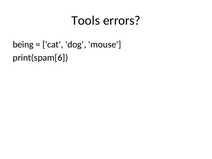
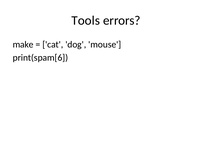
being: being -> make
